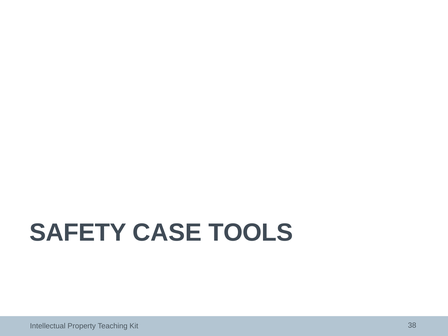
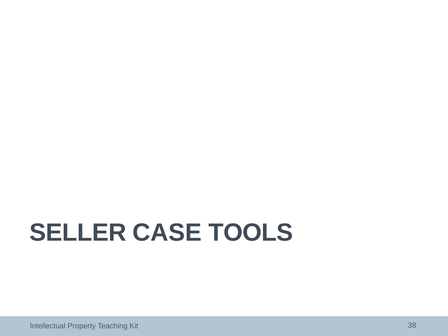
SAFETY: SAFETY -> SELLER
